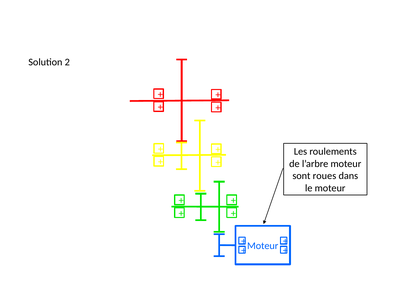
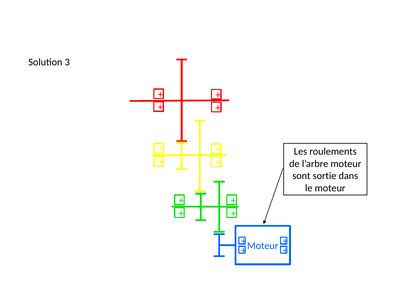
2: 2 -> 3
roues: roues -> sortie
